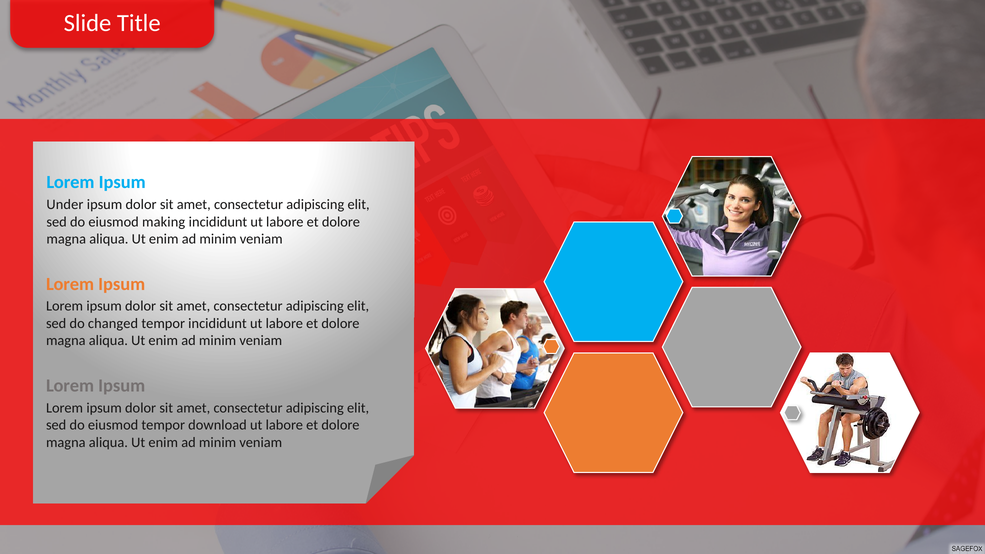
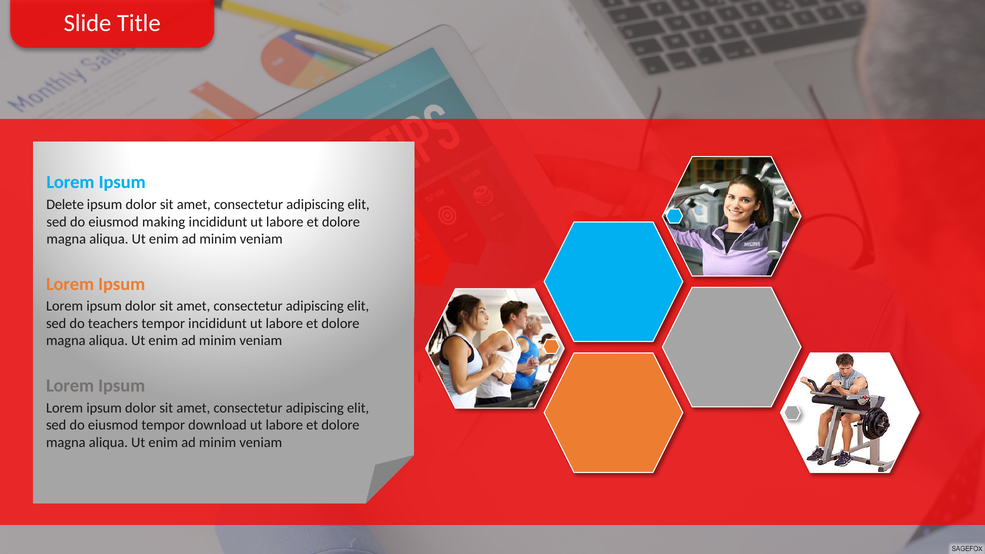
Under: Under -> Delete
changed: changed -> teachers
